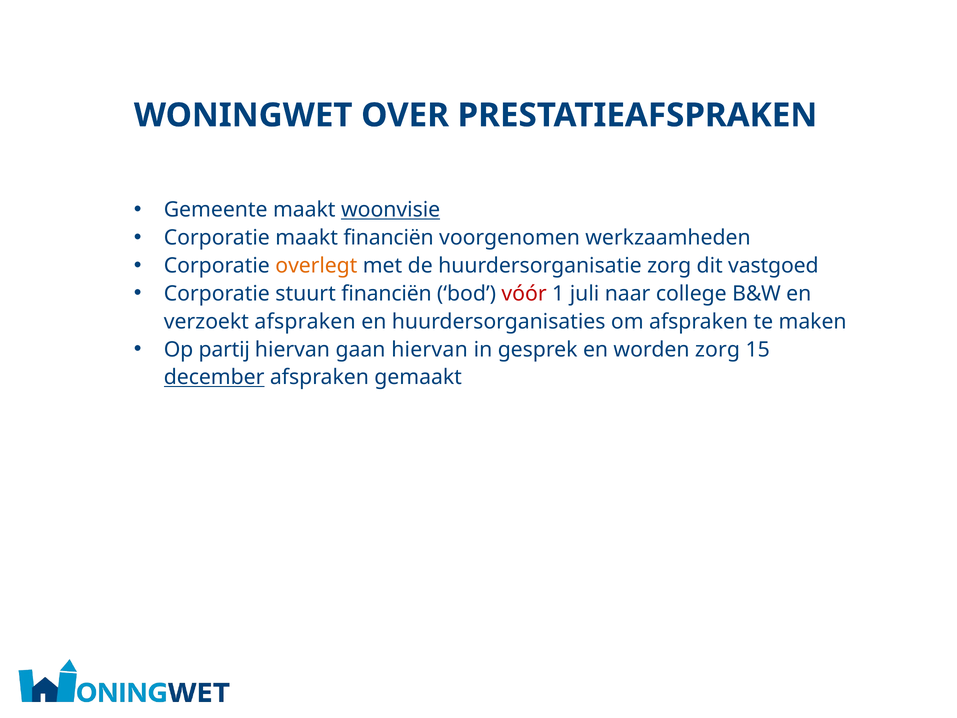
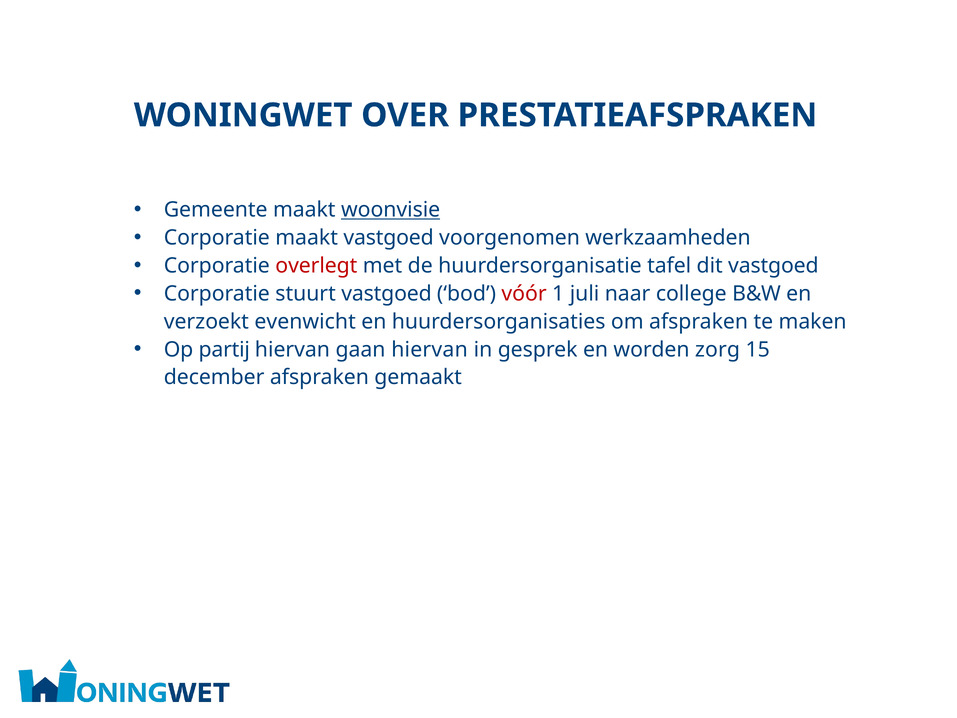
maakt financiën: financiën -> vastgoed
overlegt colour: orange -> red
huurdersorganisatie zorg: zorg -> tafel
stuurt financiën: financiën -> vastgoed
verzoekt afspraken: afspraken -> evenwicht
december underline: present -> none
